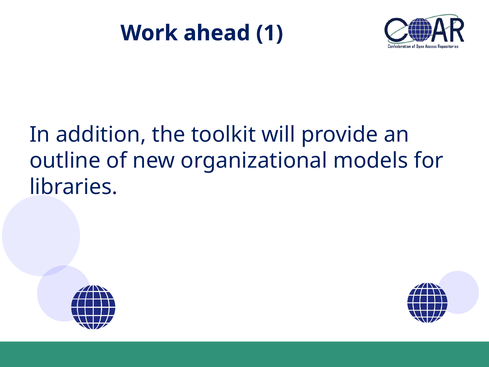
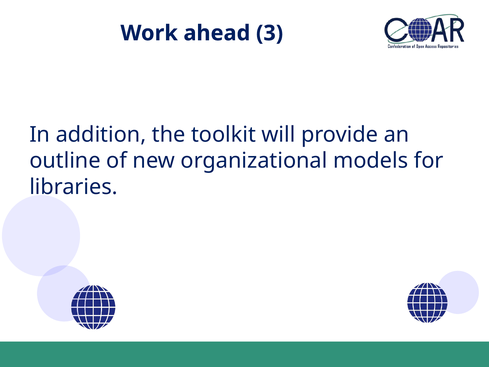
1: 1 -> 3
